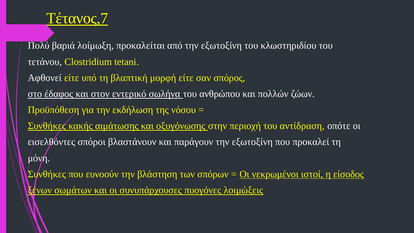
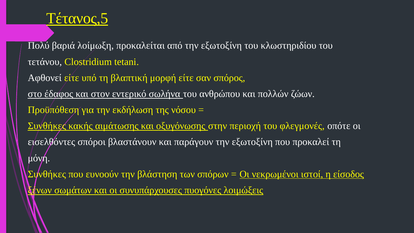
Τέτανος,7: Τέτανος,7 -> Τέτανος,5
αντίδραση: αντίδραση -> φλεγμονές
